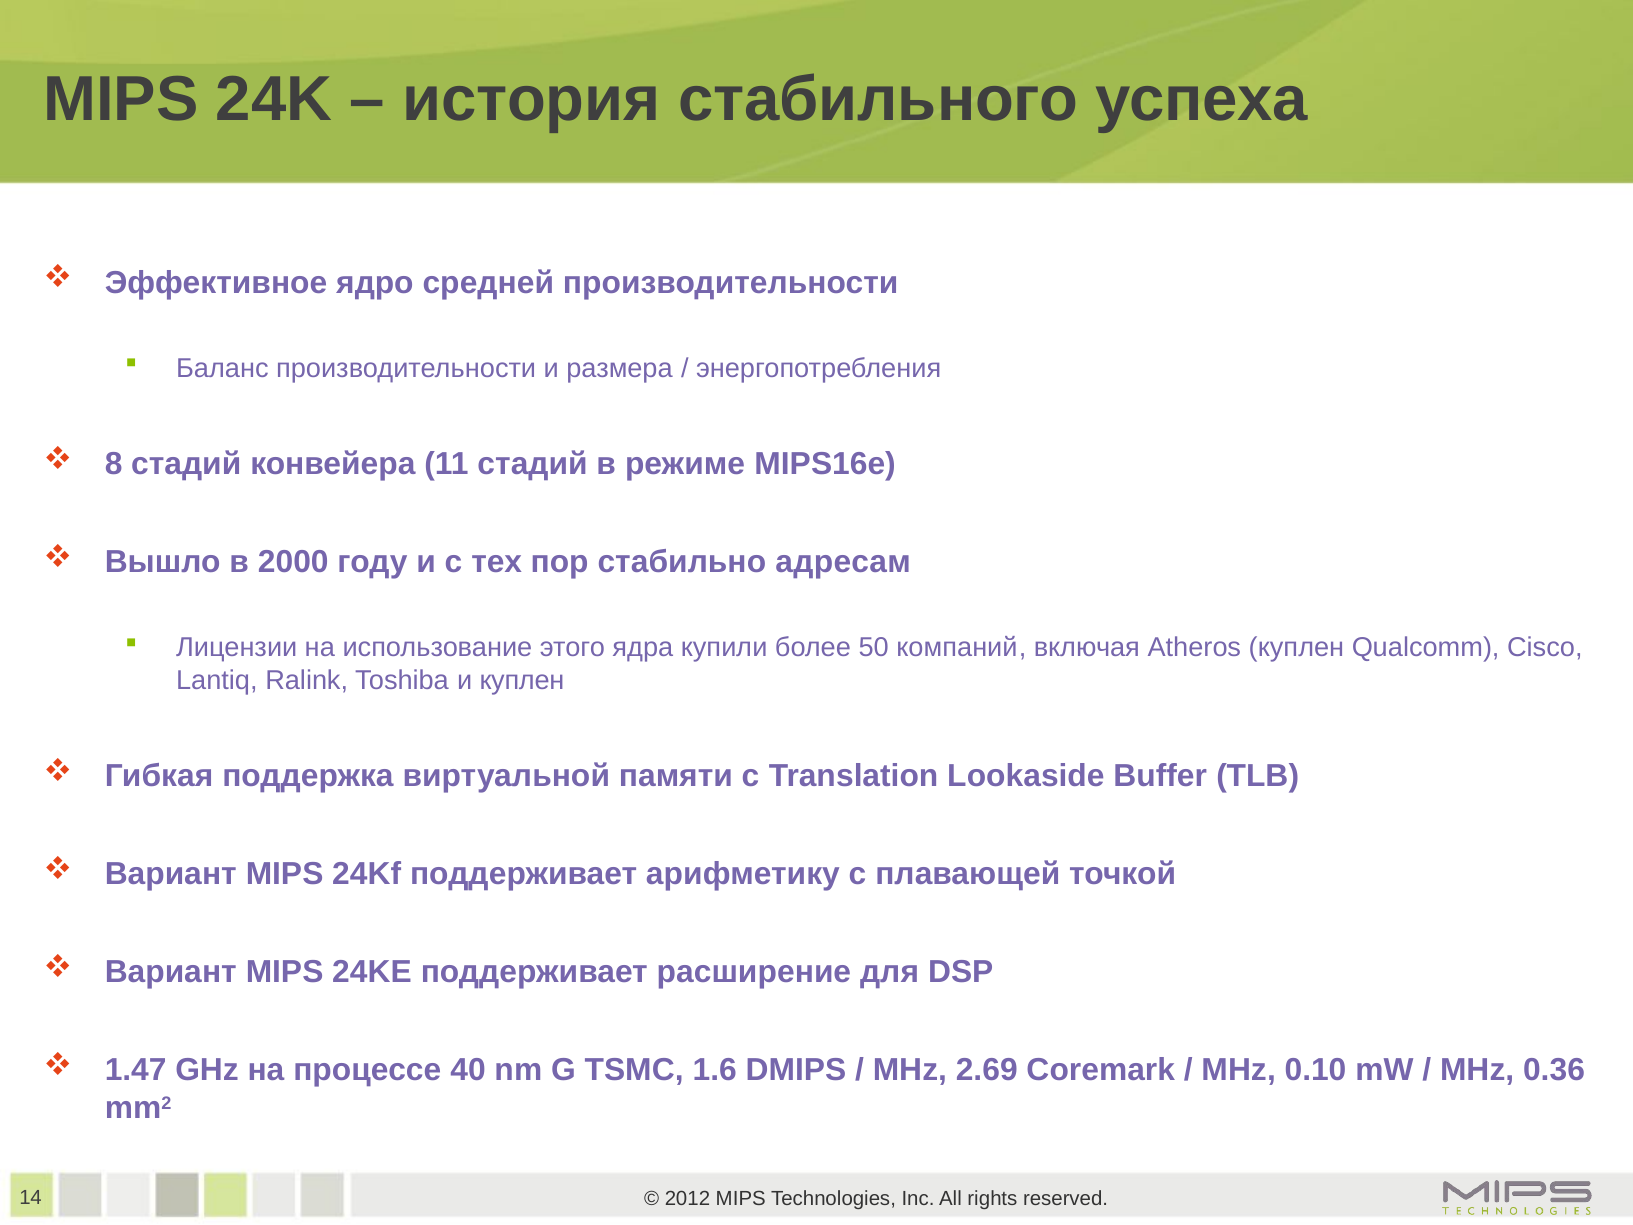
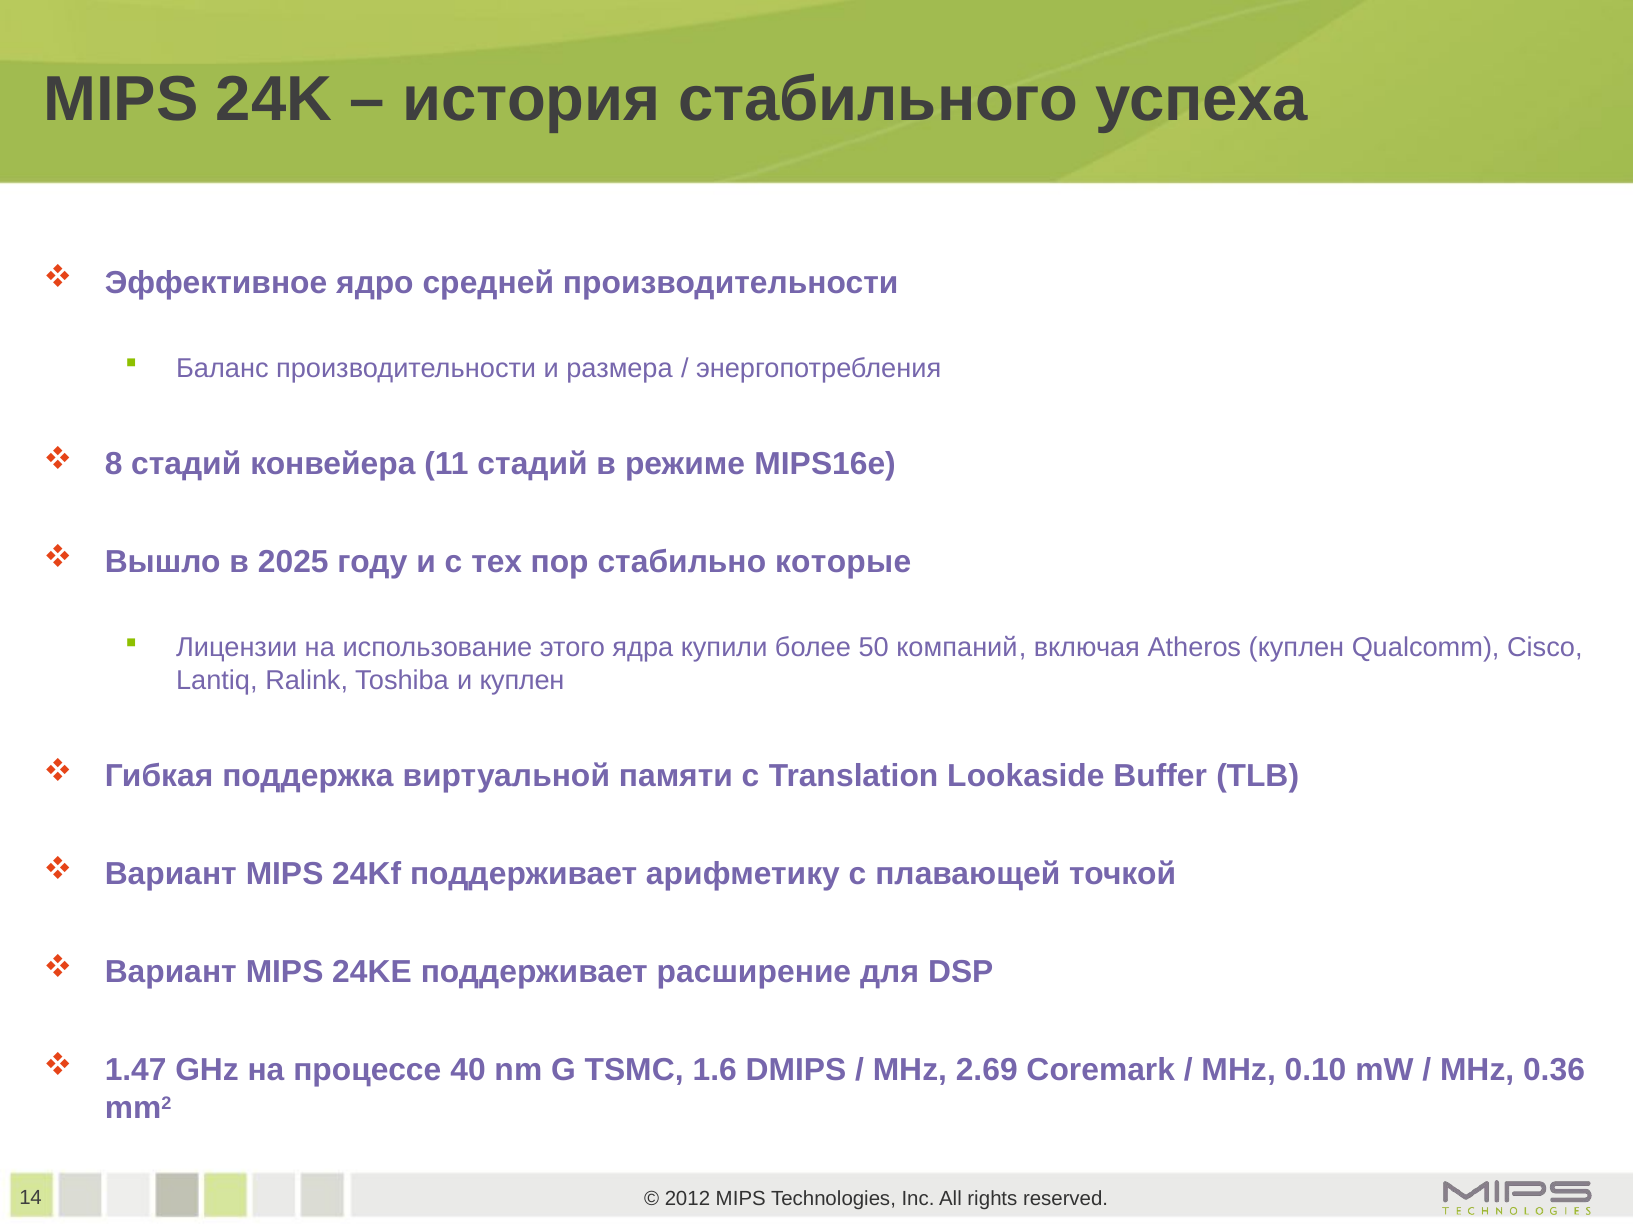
2000: 2000 -> 2025
адресам: адресам -> которые
